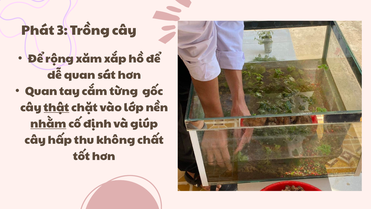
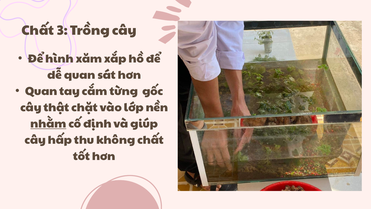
Phát at (38, 30): Phát -> Chất
rộng: rộng -> hình
thật underline: present -> none
